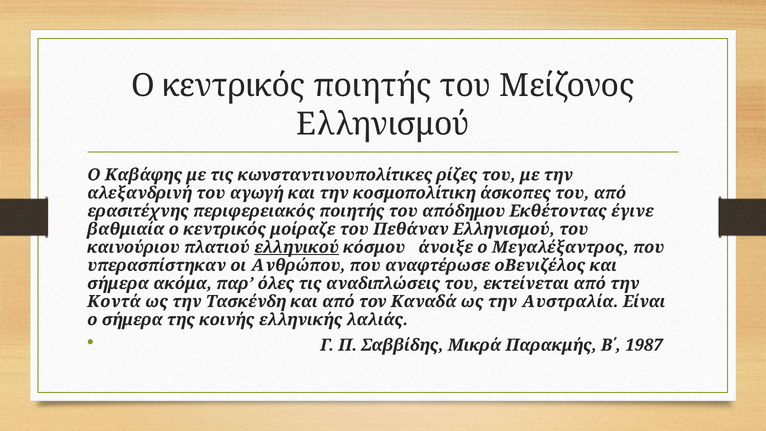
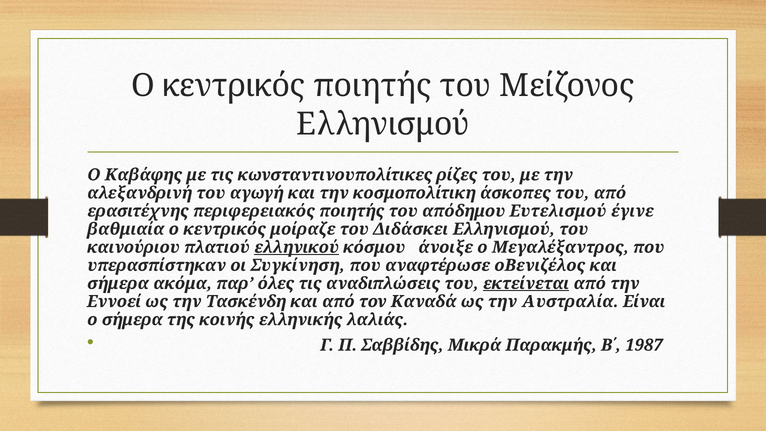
Εκθέτοντας: Εκθέτοντας -> Ευτελισμού
Πεθάναν: Πεθάναν -> Διδάσκει
Ανθρώπου: Ανθρώπου -> Συγκίνηση
εκτείνεται underline: none -> present
Κοντά: Κοντά -> Εννοεί
